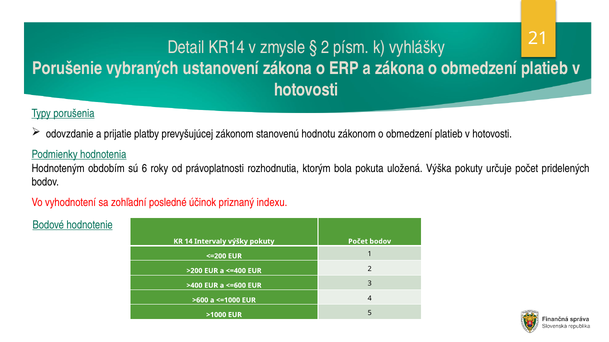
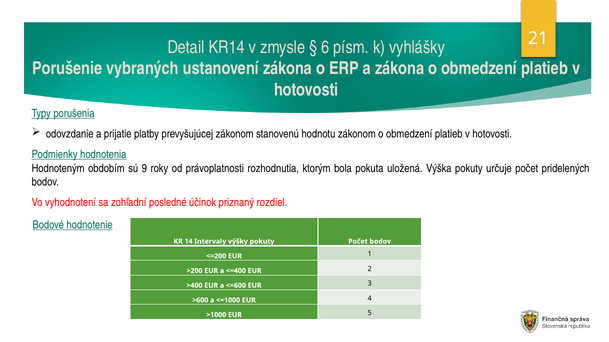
2 at (325, 47): 2 -> 6
6: 6 -> 9
indexu: indexu -> rozdiel
